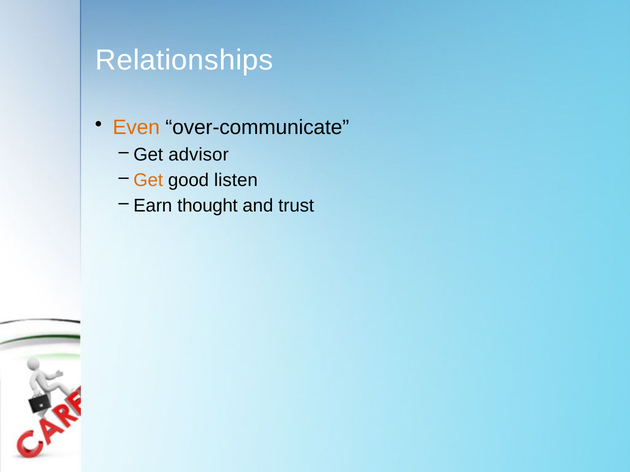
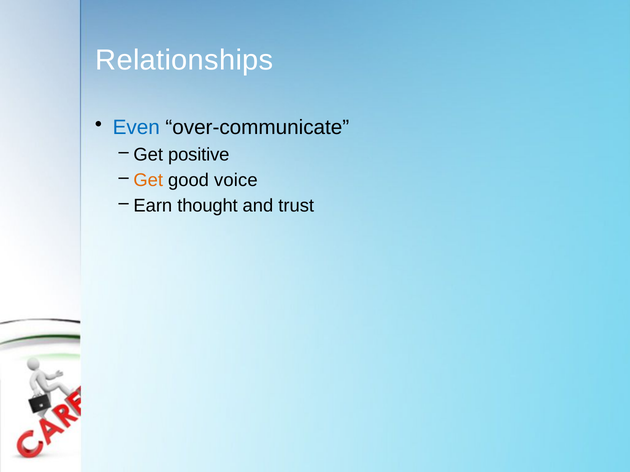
Even colour: orange -> blue
advisor: advisor -> positive
listen: listen -> voice
